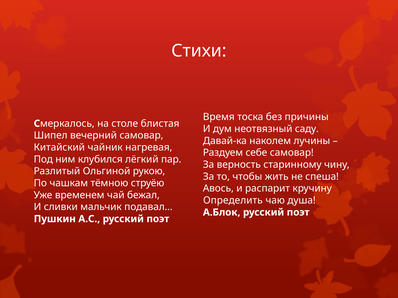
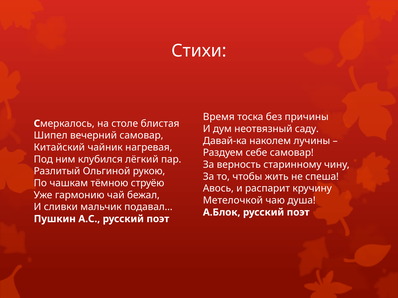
временем: временем -> гармонию
Определить: Определить -> Метелочкой
